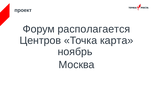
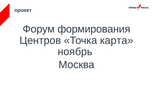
располагается: располагается -> формирования
